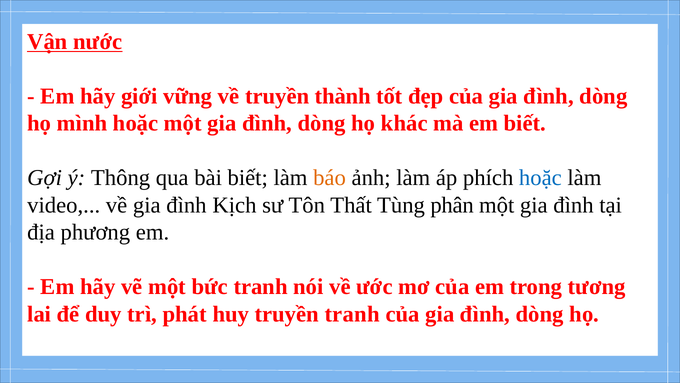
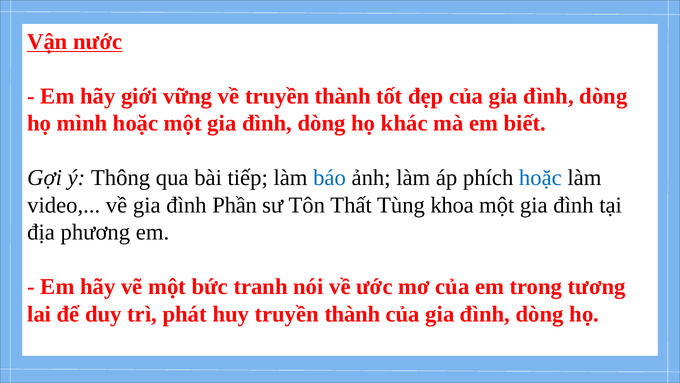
bài biết: biết -> tiếp
báo colour: orange -> blue
Kịch: Kịch -> Phần
phân: phân -> khoa
huy truyền tranh: tranh -> thành
